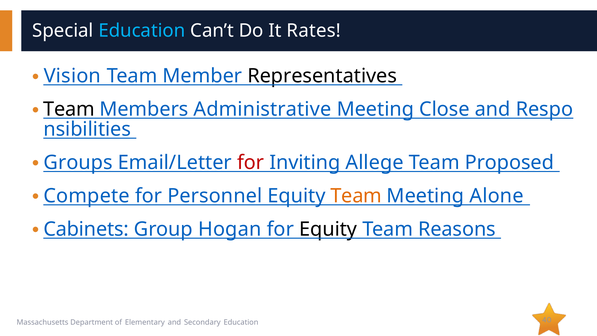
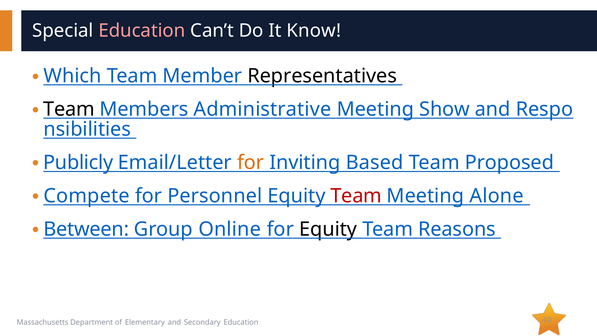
Education at (142, 31) colour: light blue -> pink
Rates: Rates -> Know
Vision: Vision -> Which
Close: Close -> Show
Groups: Groups -> Publicly
for at (251, 162) colour: red -> orange
Allege: Allege -> Based
Team at (356, 196) colour: orange -> red
Cabinets: Cabinets -> Between
Hogan: Hogan -> Online
